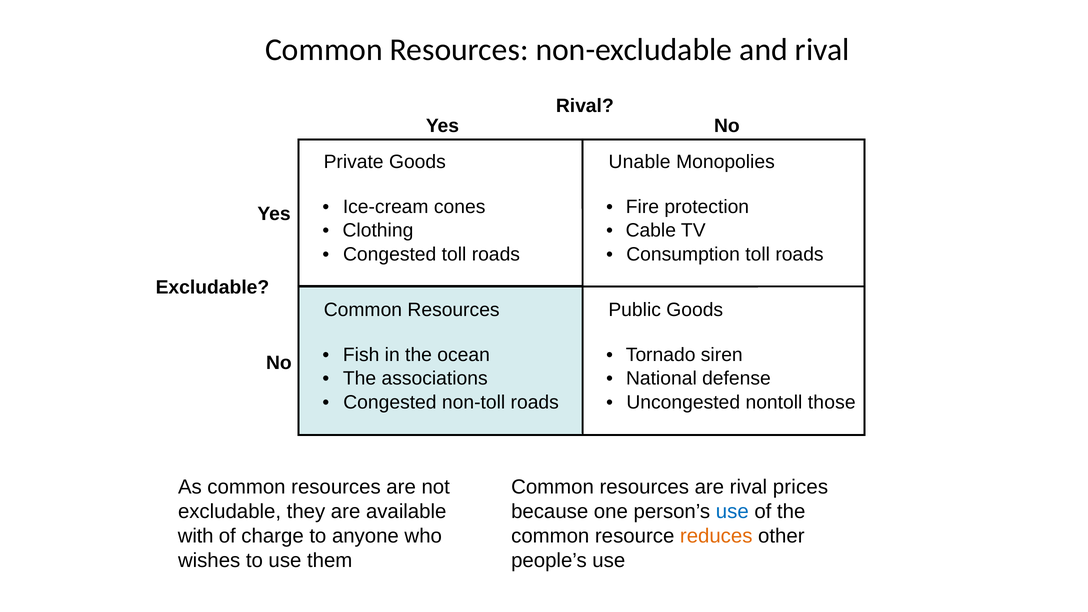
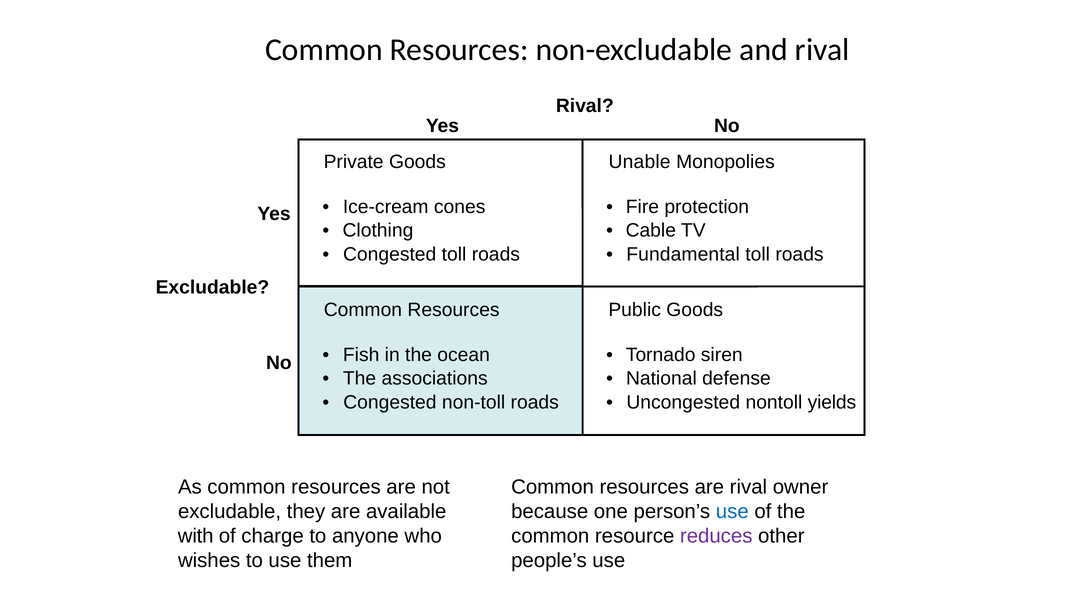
Consumption: Consumption -> Fundamental
those: those -> yields
prices: prices -> owner
reduces colour: orange -> purple
